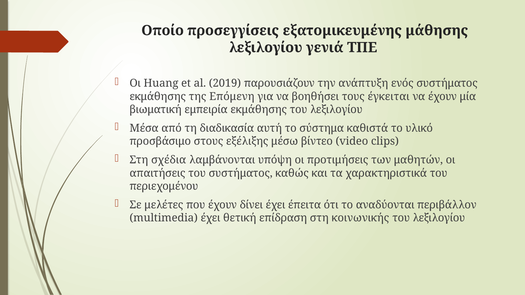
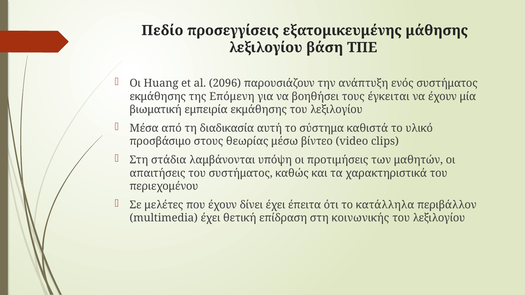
Οποίο: Οποίο -> Πεδίο
γενιά: γενιά -> βάση
2019: 2019 -> 2096
εξέλιξης: εξέλιξης -> θεωρίας
σχέδια: σχέδια -> στάδια
αναδύονται: αναδύονται -> κατάλληλα
